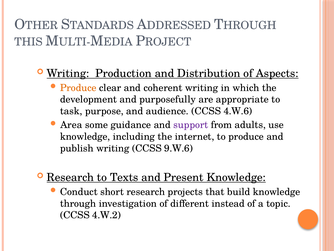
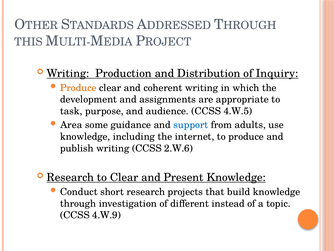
Aspects: Aspects -> Inquiry
purposefully: purposefully -> assignments
4.W.6: 4.W.6 -> 4.W.5
support colour: purple -> blue
9.W.6: 9.W.6 -> 2.W.6
to Texts: Texts -> Clear
4.W.2: 4.W.2 -> 4.W.9
